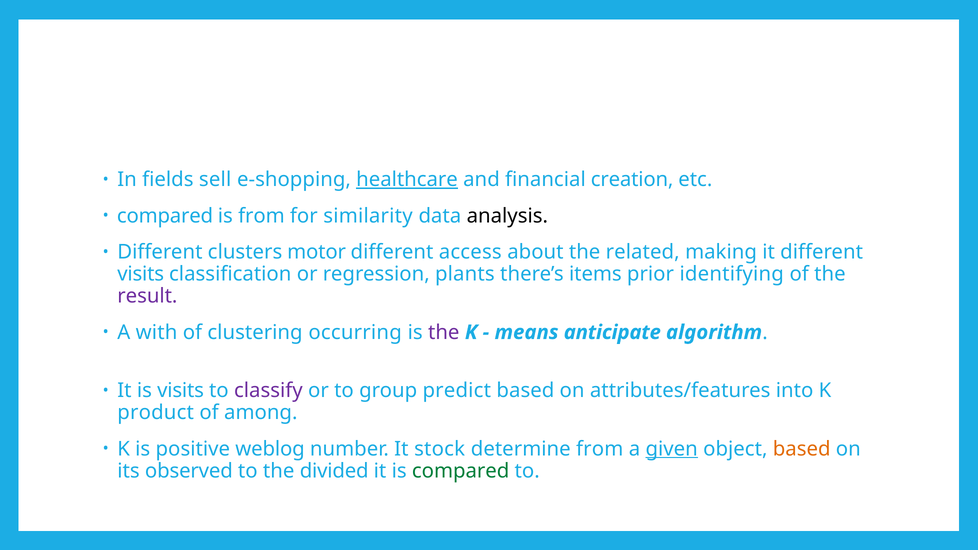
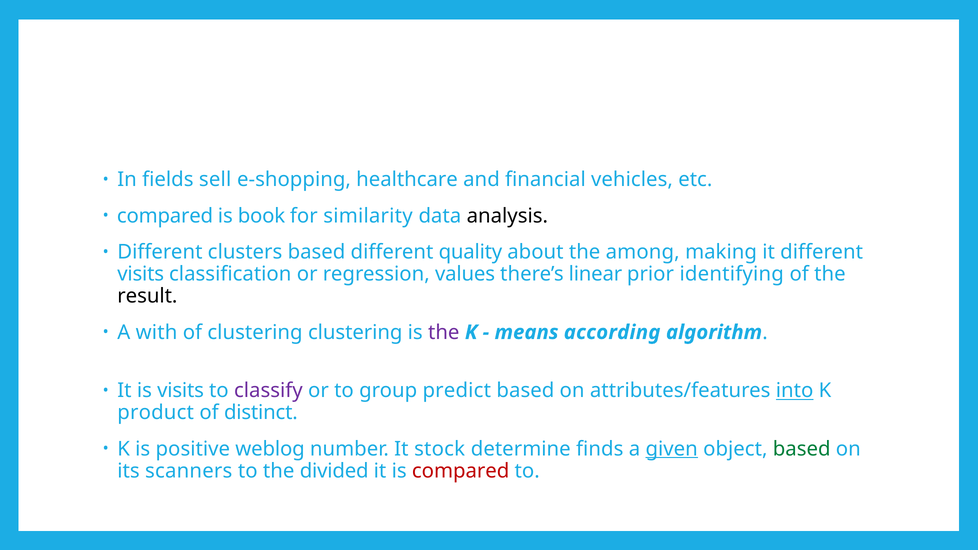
healthcare underline: present -> none
creation: creation -> vehicles
is from: from -> book
clusters motor: motor -> based
access: access -> quality
related: related -> among
plants: plants -> values
items: items -> linear
result colour: purple -> black
clustering occurring: occurring -> clustering
anticipate: anticipate -> according
into underline: none -> present
among: among -> distinct
determine from: from -> finds
based at (802, 449) colour: orange -> green
observed: observed -> scanners
compared at (461, 471) colour: green -> red
